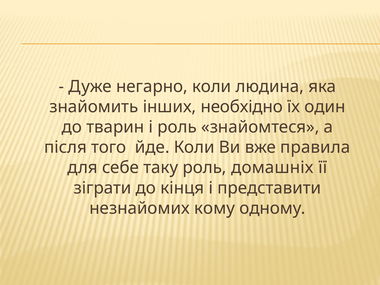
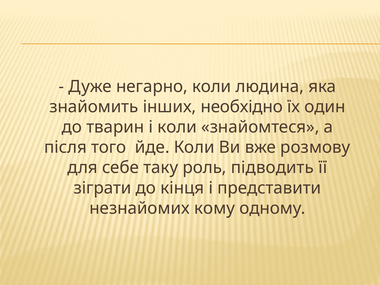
і роль: роль -> коли
правила: правила -> розмову
домашніх: домашніх -> підводить
